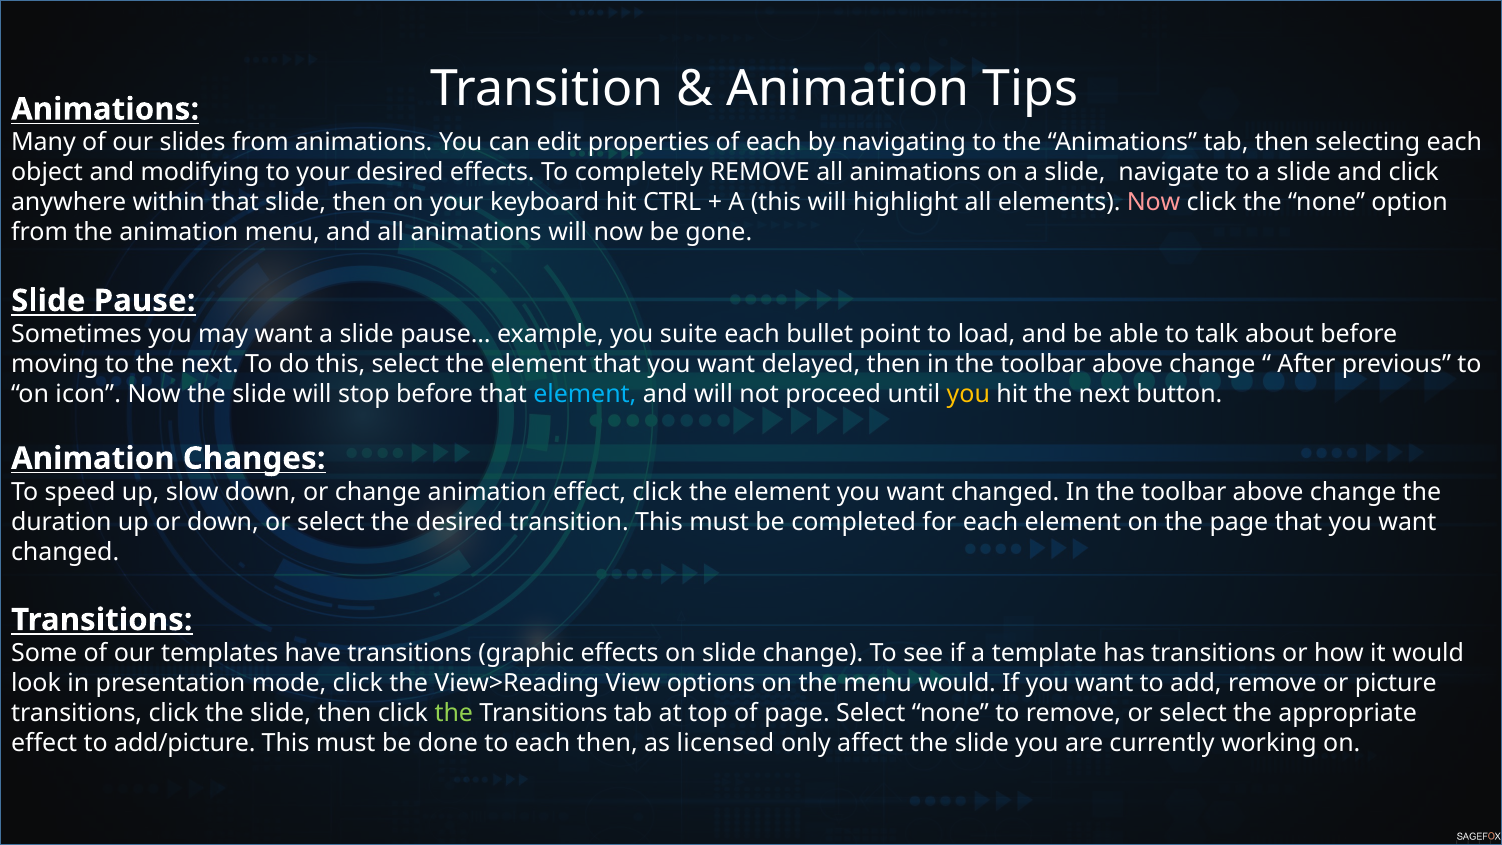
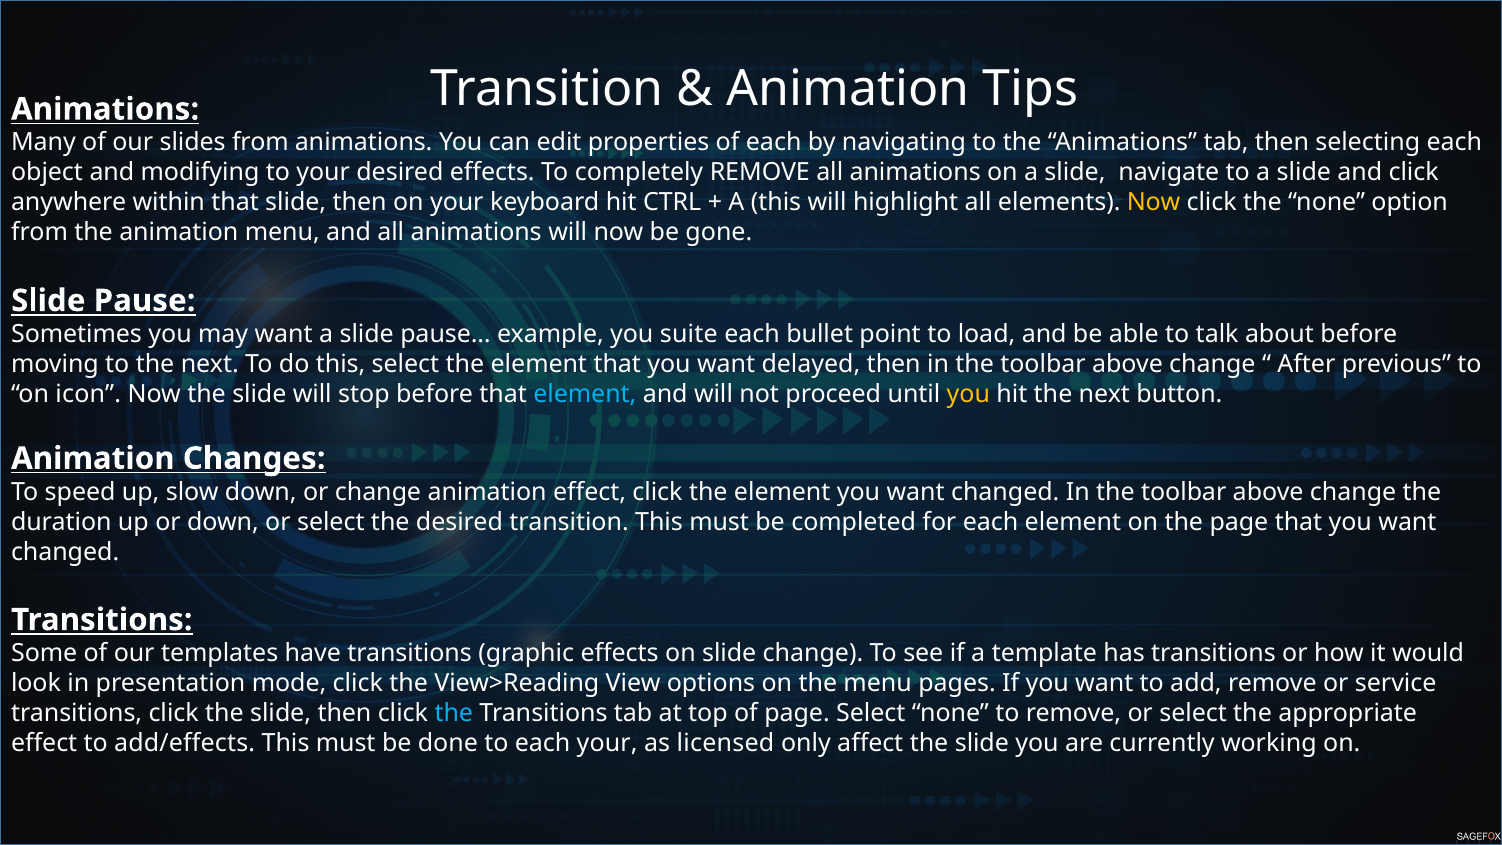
Now at (1154, 203) colour: pink -> yellow
menu would: would -> pages
picture: picture -> service
the at (454, 713) colour: light green -> light blue
add/picture: add/picture -> add/effects
each then: then -> your
